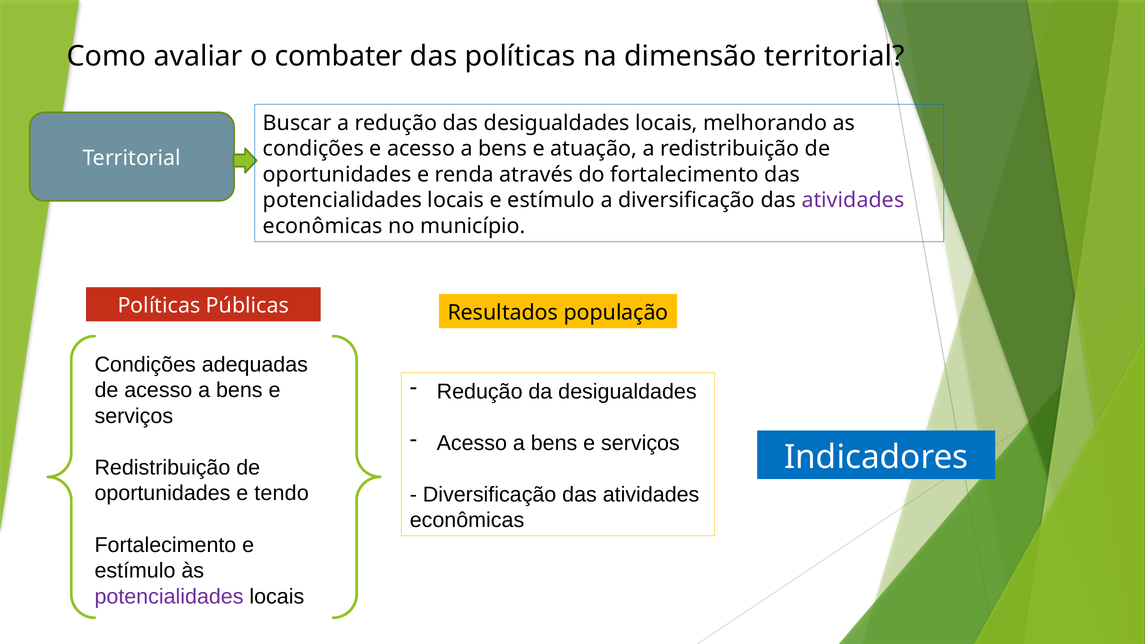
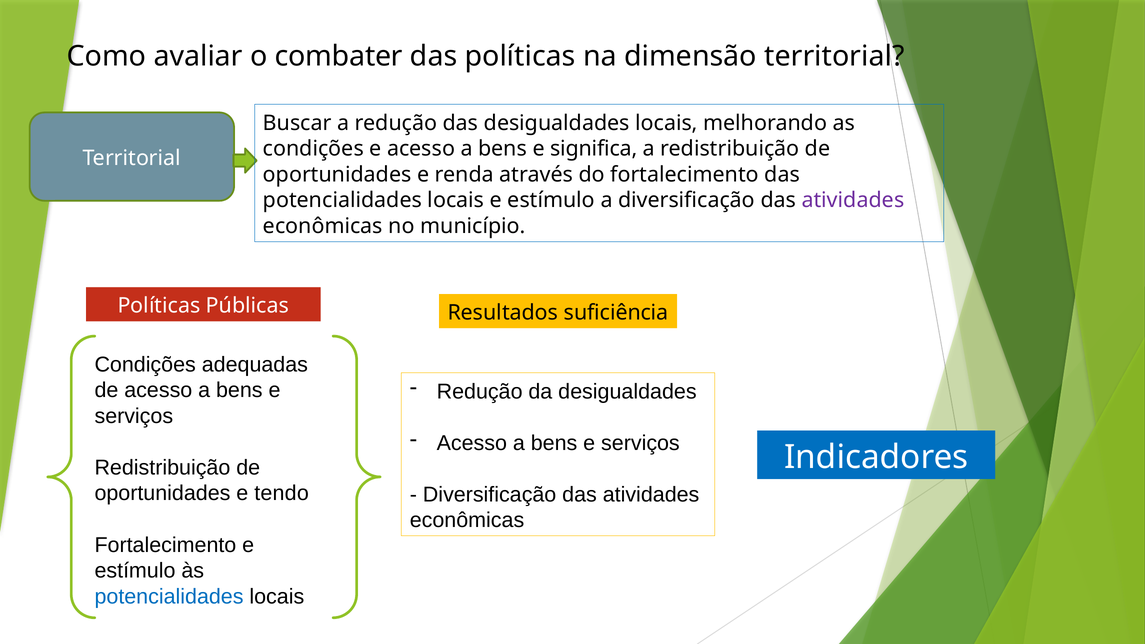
atuação: atuação -> significa
população: população -> suficiência
potencialidades at (169, 597) colour: purple -> blue
